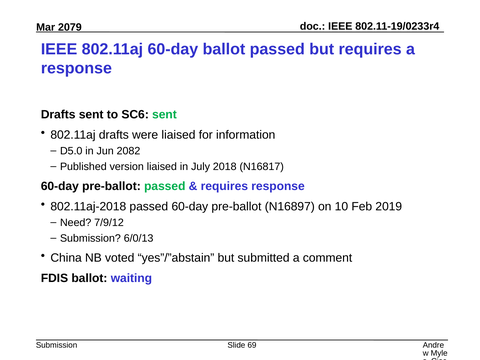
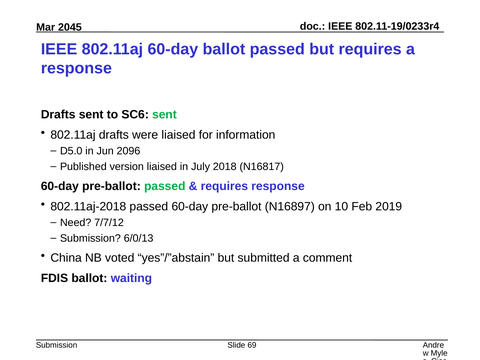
2079: 2079 -> 2045
2082: 2082 -> 2096
7/9/12: 7/9/12 -> 7/7/12
